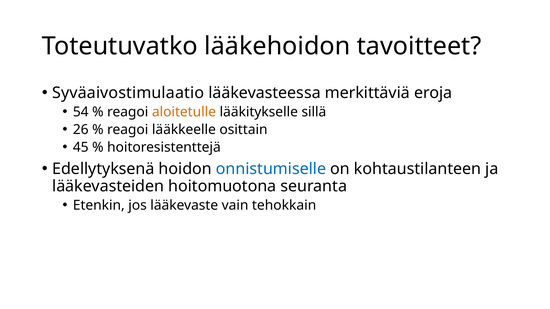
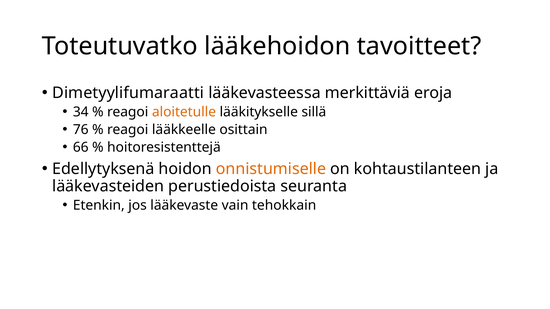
Syväaivostimulaatio: Syväaivostimulaatio -> Dimetyylifumaraatti
54: 54 -> 34
26: 26 -> 76
45: 45 -> 66
onnistumiselle colour: blue -> orange
hoitomuotona: hoitomuotona -> perustiedoista
